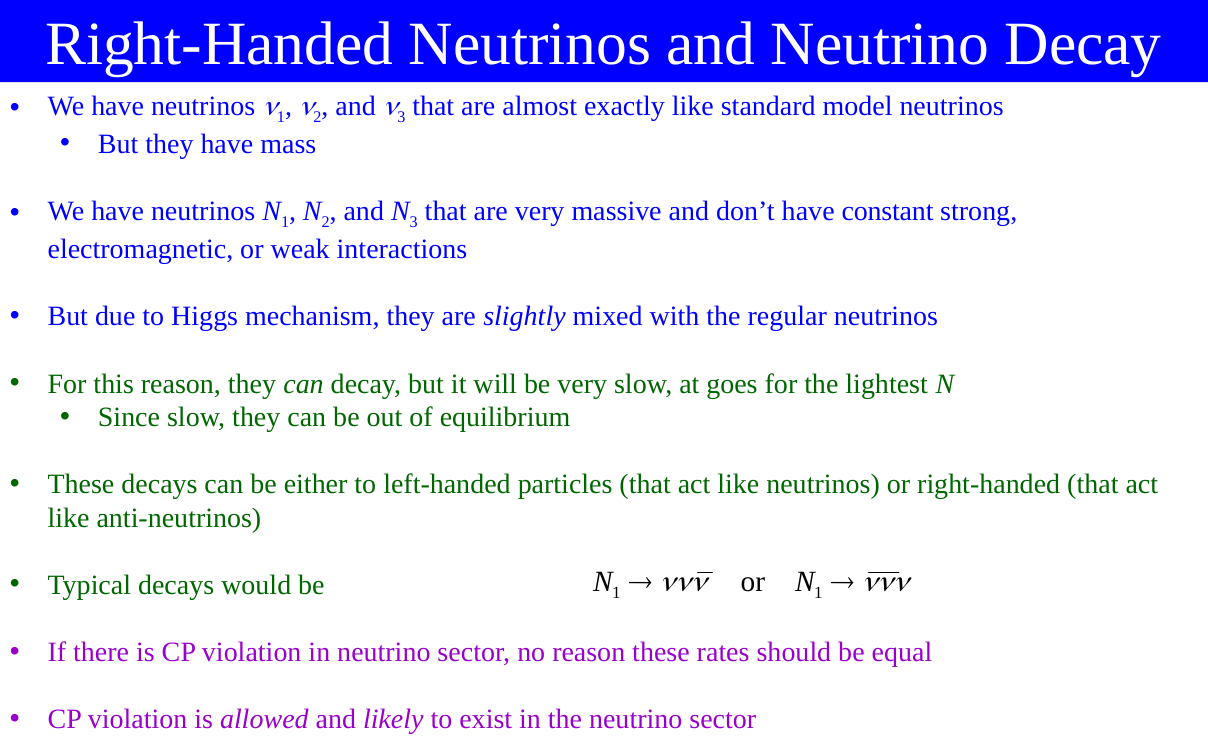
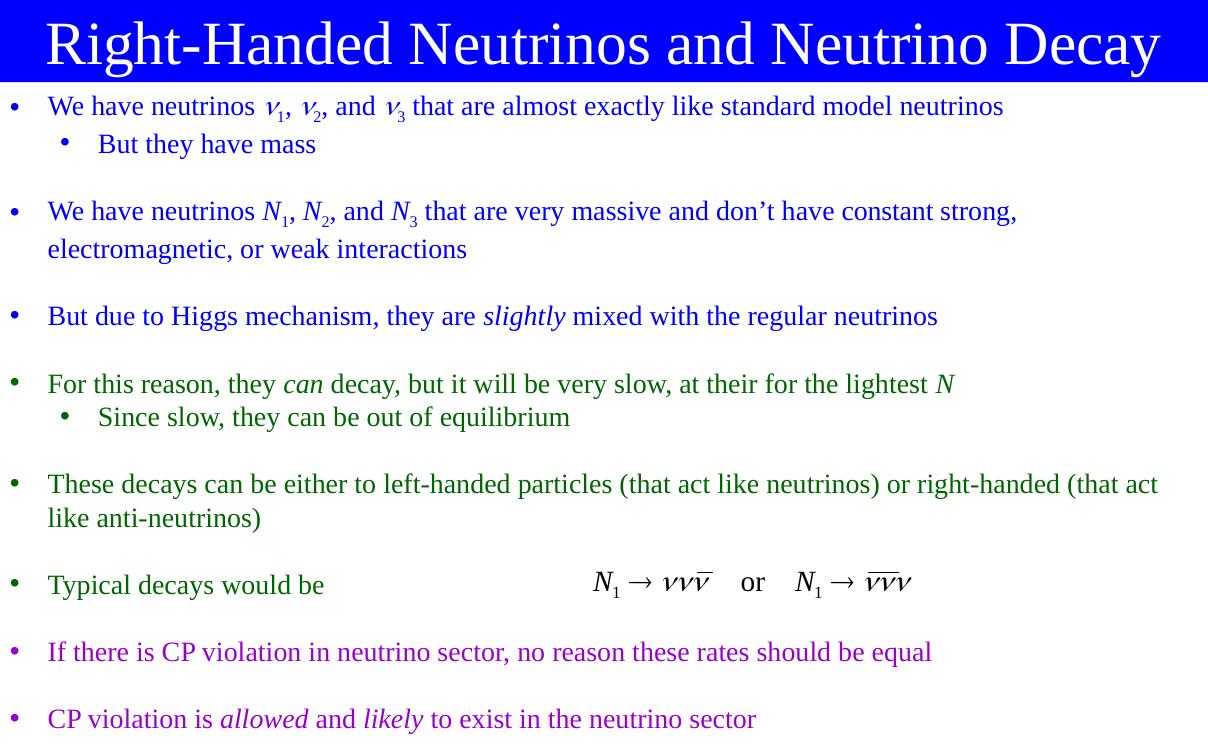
goes: goes -> their
